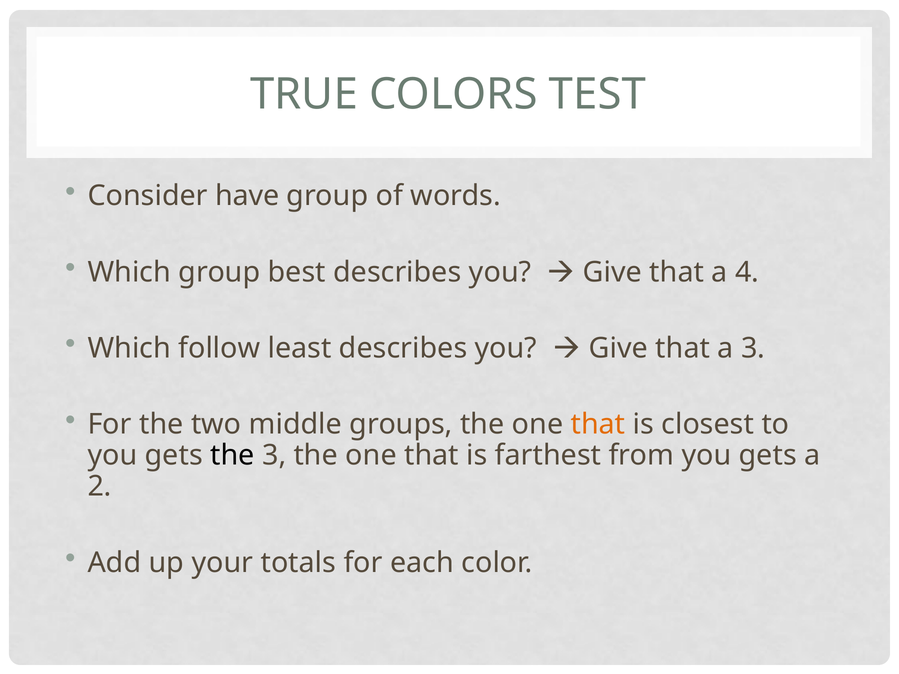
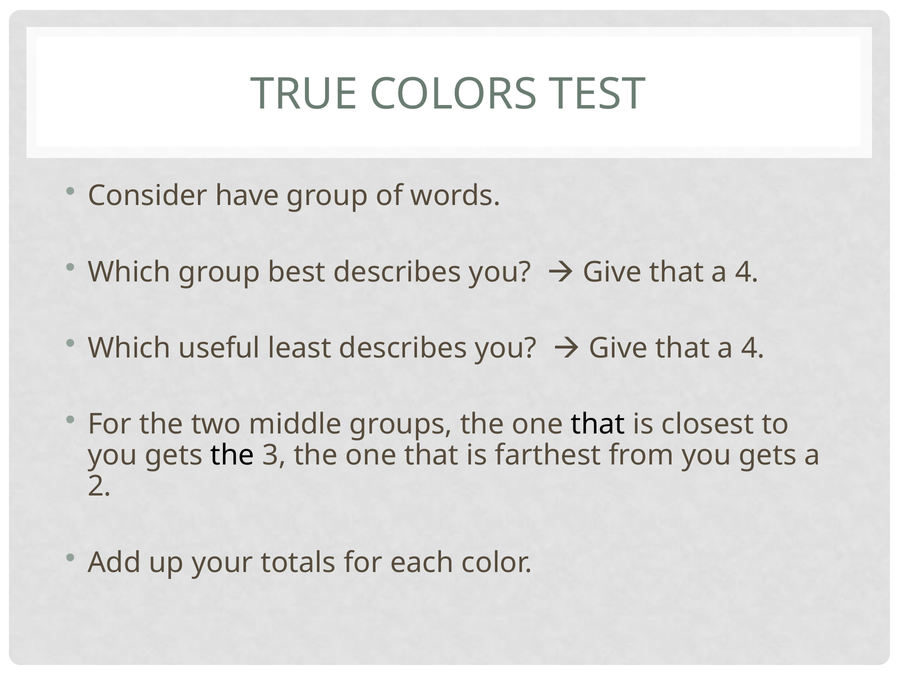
follow: follow -> useful
3 at (753, 348): 3 -> 4
that at (598, 425) colour: orange -> black
